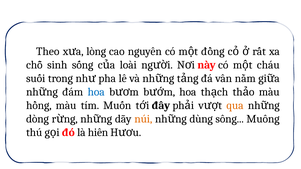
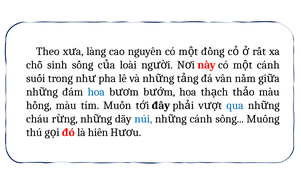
lòng: lòng -> làng
cháu at (268, 65): cháu -> cánh
qua colour: orange -> blue
dòng: dòng -> cháu
núi colour: orange -> blue
dùng at (201, 119): dùng -> cánh
